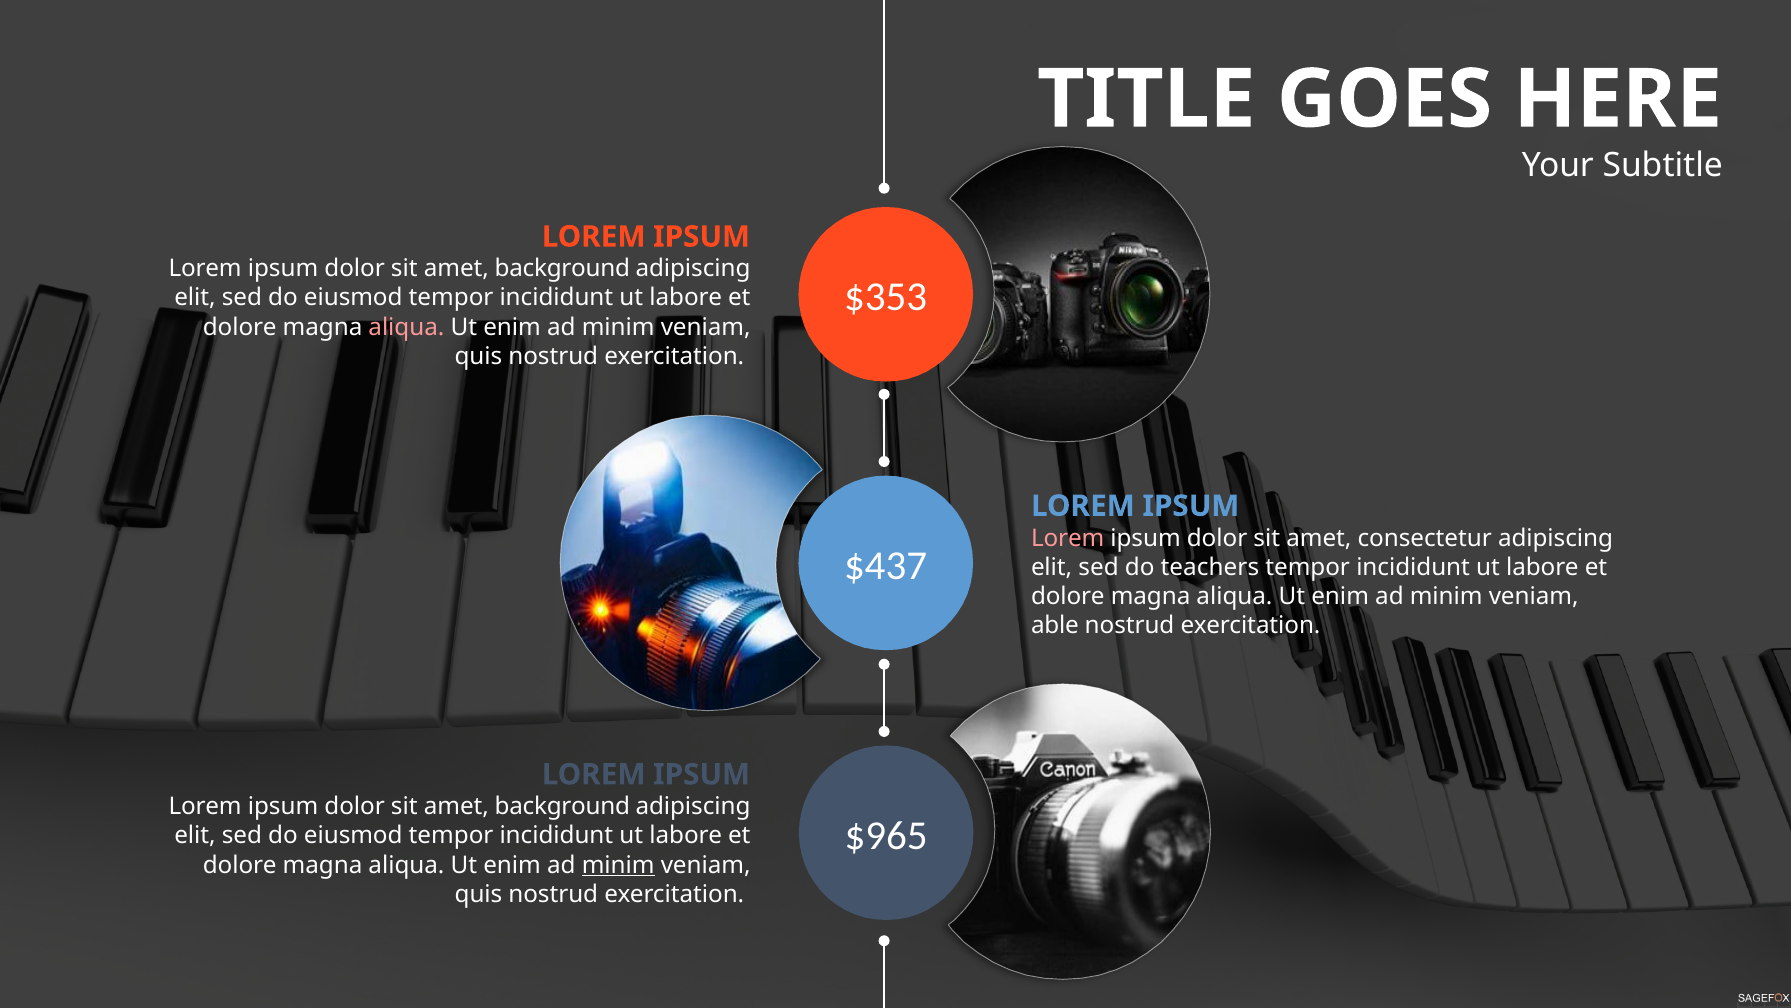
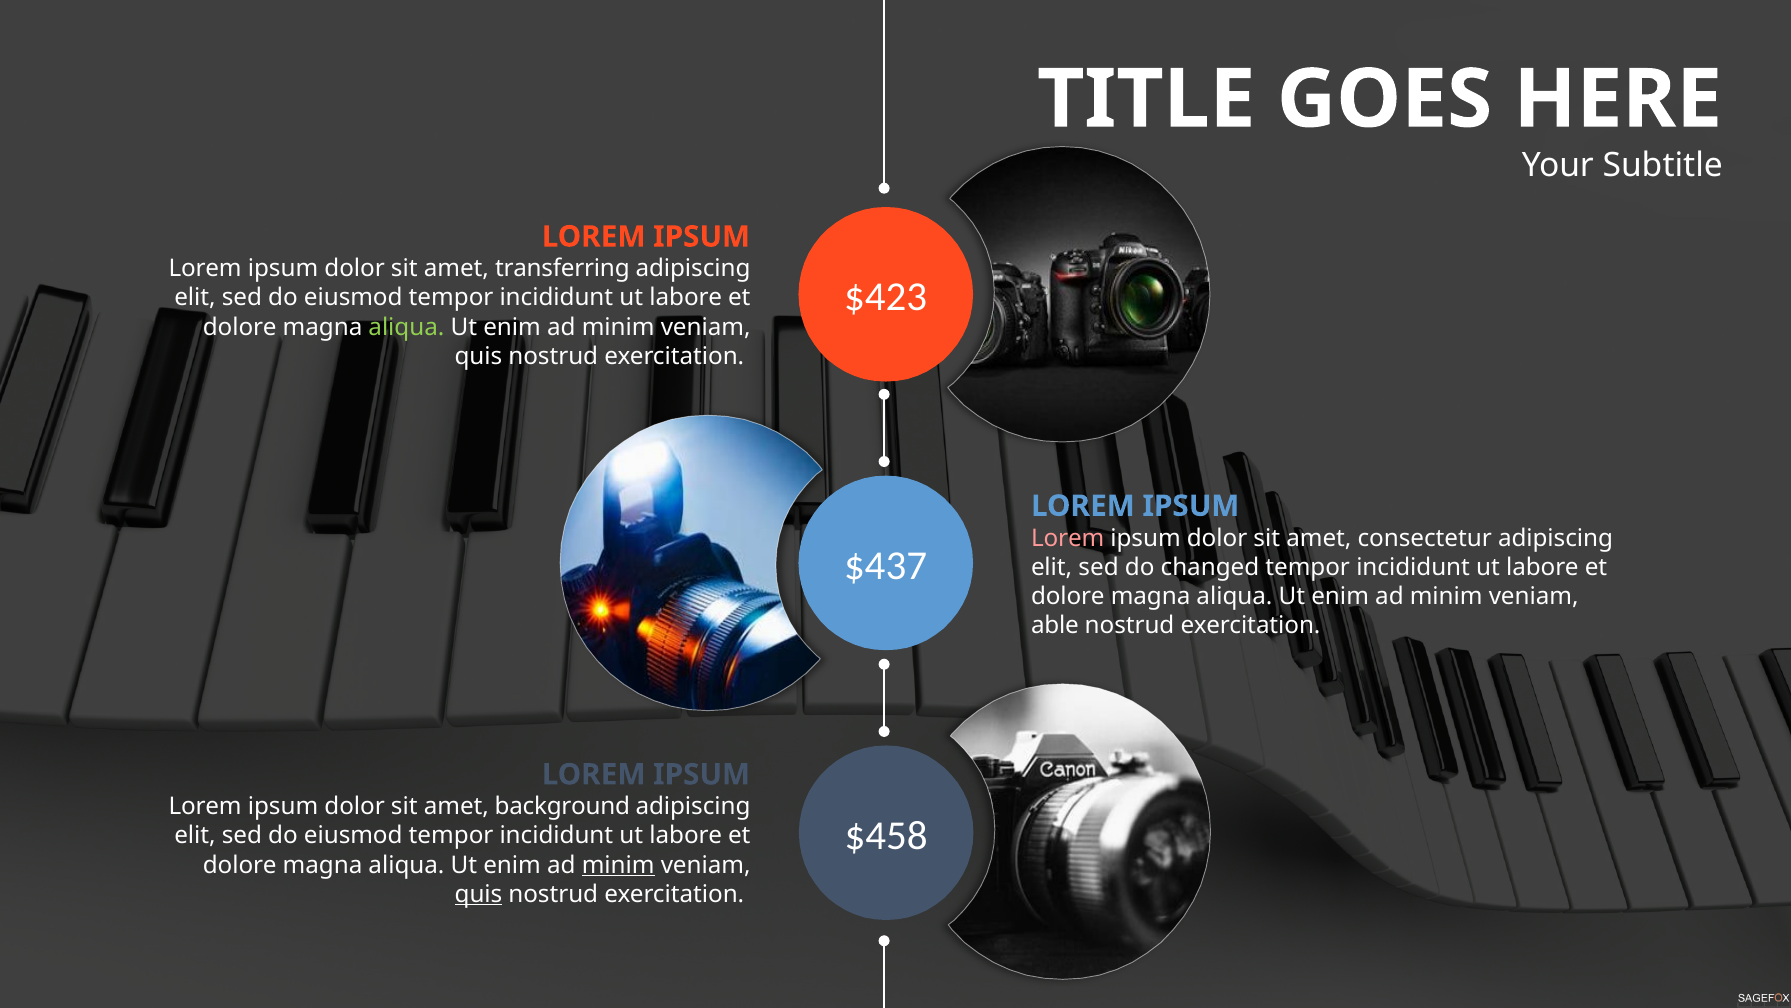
background at (562, 269): background -> transferring
$353: $353 -> $423
aliqua at (406, 327) colour: pink -> light green
teachers: teachers -> changed
$965: $965 -> $458
quis at (478, 894) underline: none -> present
